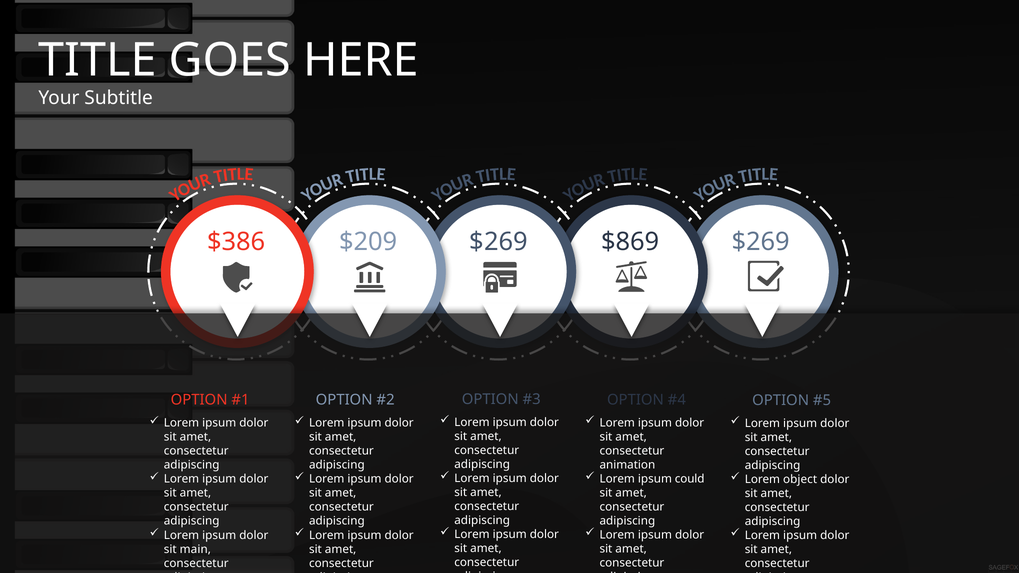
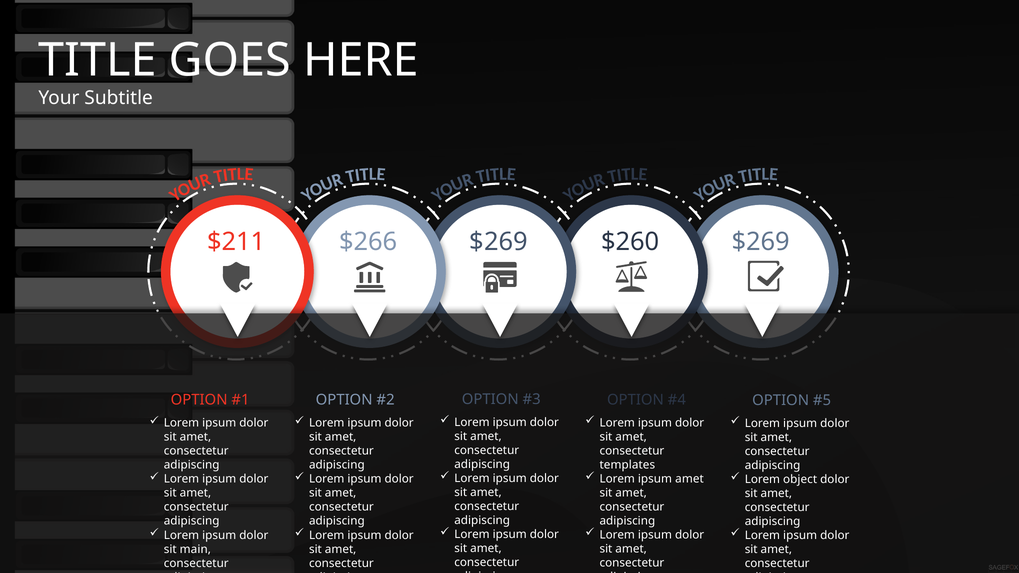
$386: $386 -> $211
$209: $209 -> $266
$869: $869 -> $260
animation: animation -> templates
ipsum could: could -> amet
